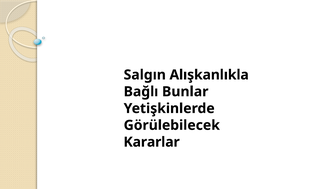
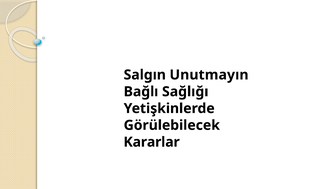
Alışkanlıkla: Alışkanlıkla -> Unutmayın
Bunlar: Bunlar -> Sağlığı
